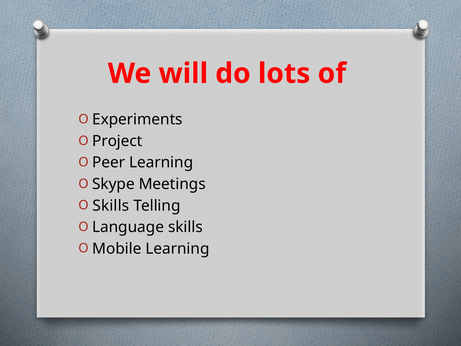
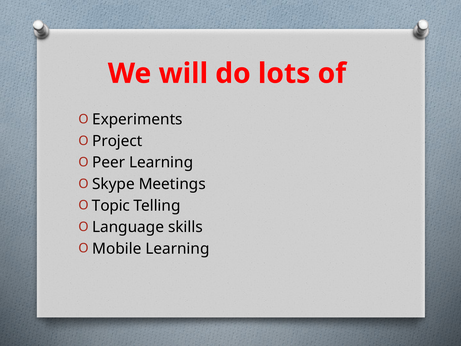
Skills at (111, 205): Skills -> Topic
